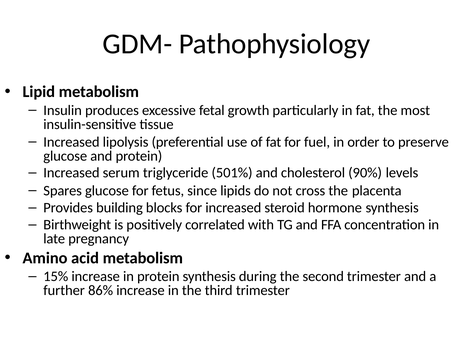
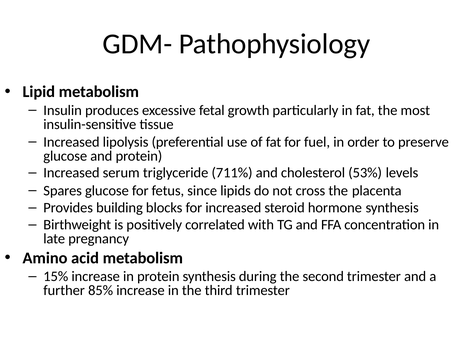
501%: 501% -> 711%
90%: 90% -> 53%
86%: 86% -> 85%
